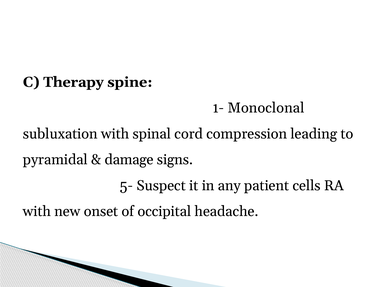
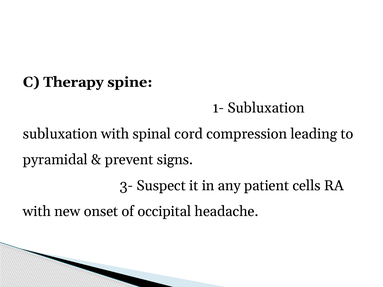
1- Monoclonal: Monoclonal -> Subluxation
damage: damage -> prevent
5-: 5- -> 3-
